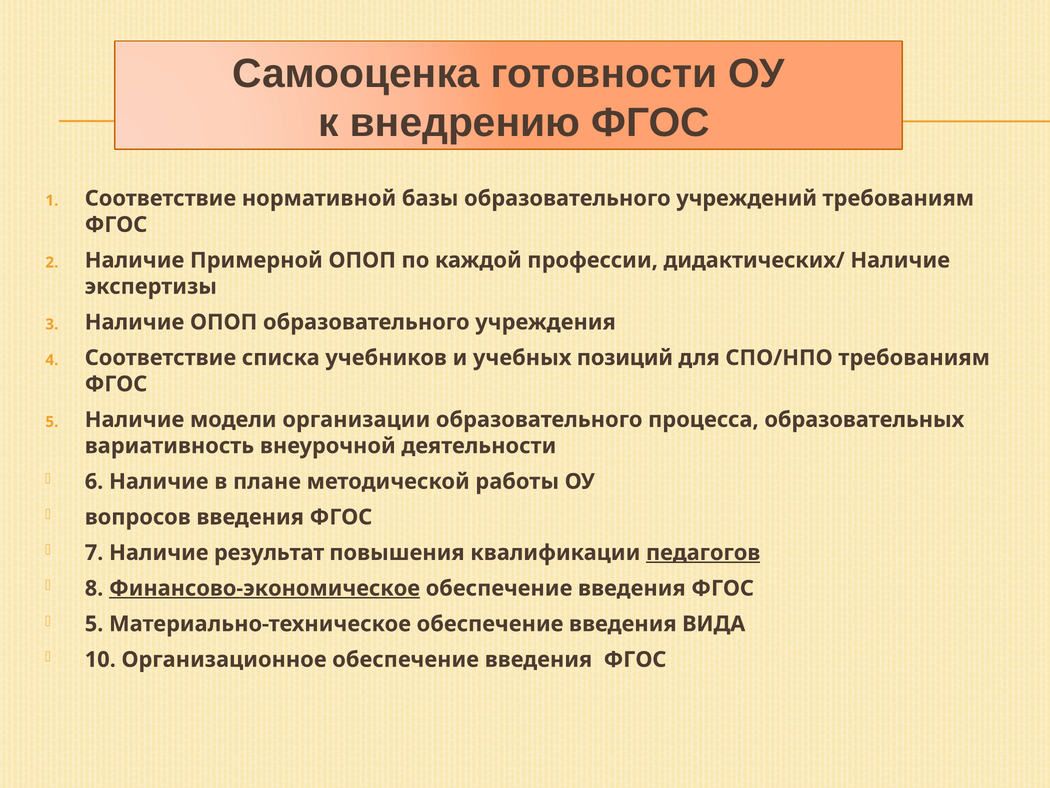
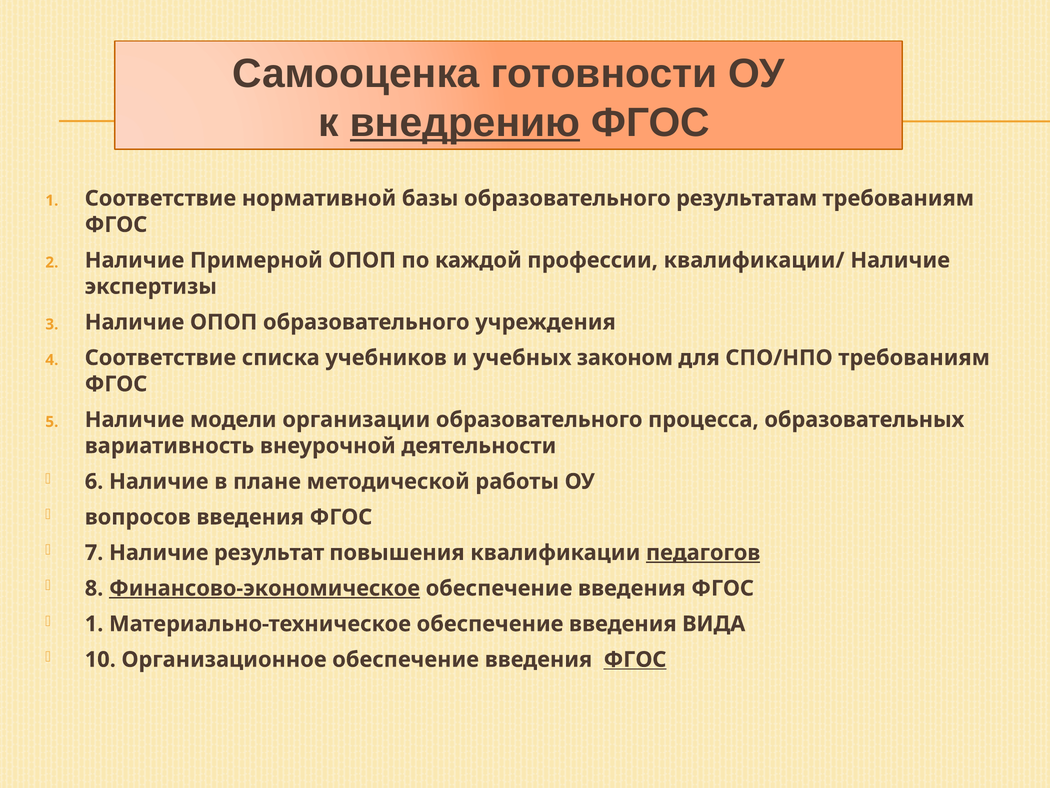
внедрению underline: none -> present
учреждений: учреждений -> результатам
дидактических/: дидактических/ -> квалификации/
позиций: позиций -> законом
5 at (94, 624): 5 -> 1
ФГОС at (635, 659) underline: none -> present
